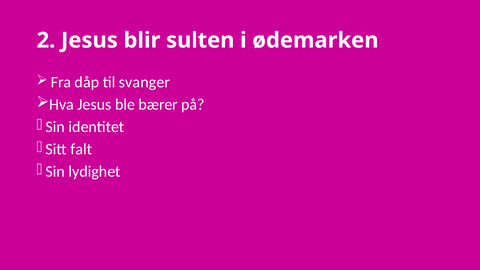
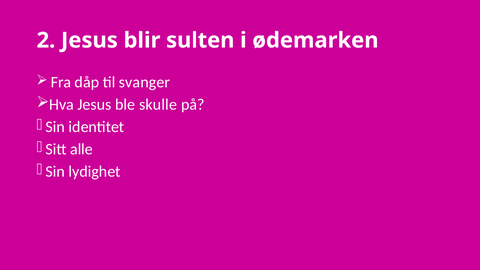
bærer: bærer -> skulle
falt: falt -> alle
